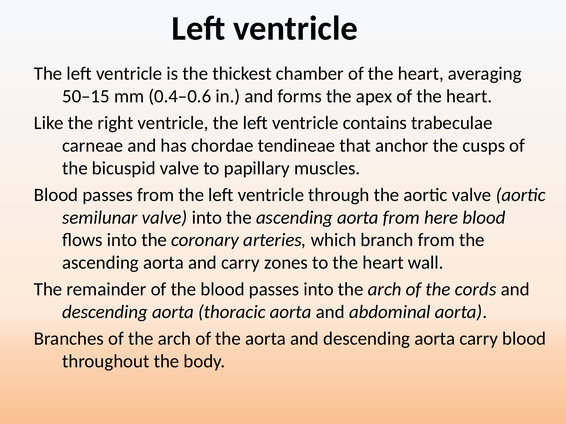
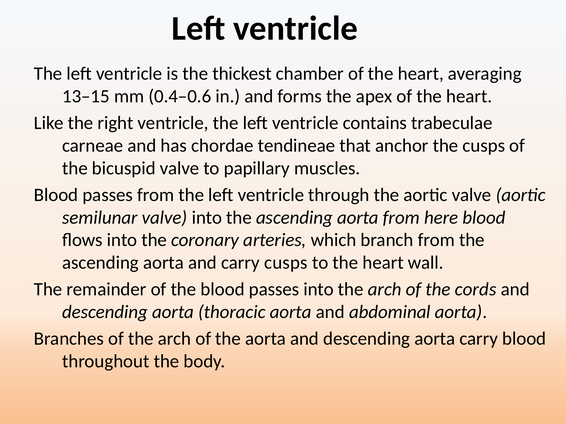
50–15: 50–15 -> 13–15
carry zones: zones -> cusps
